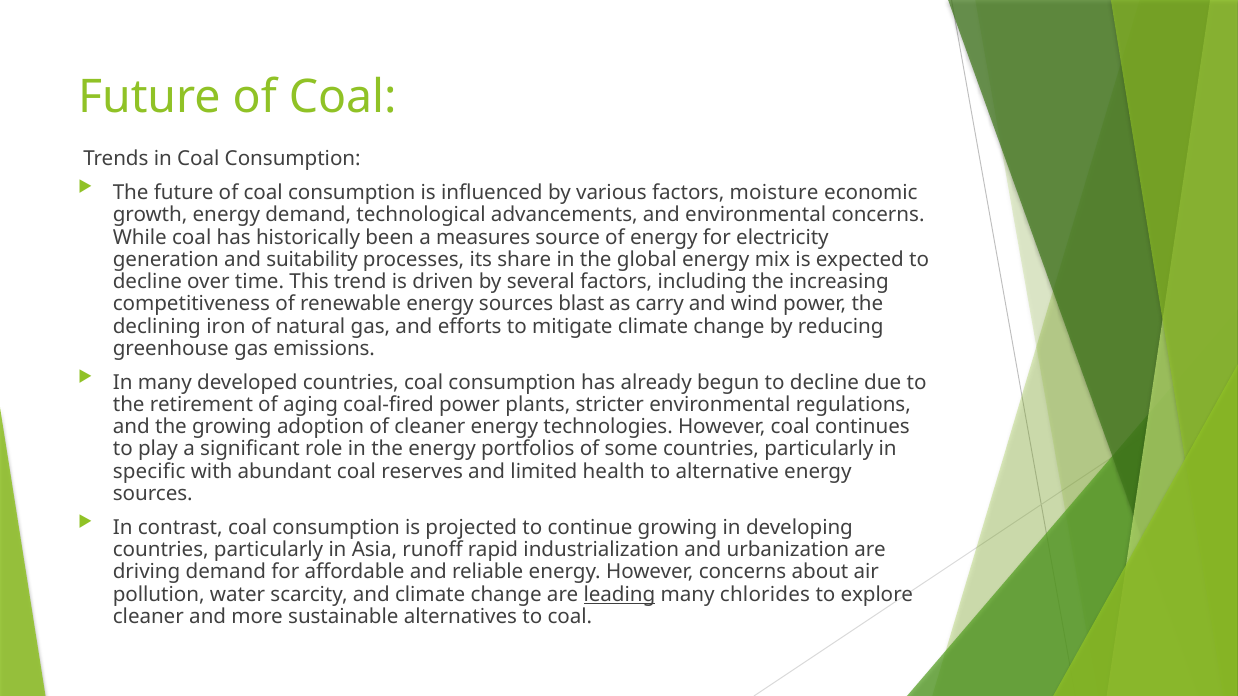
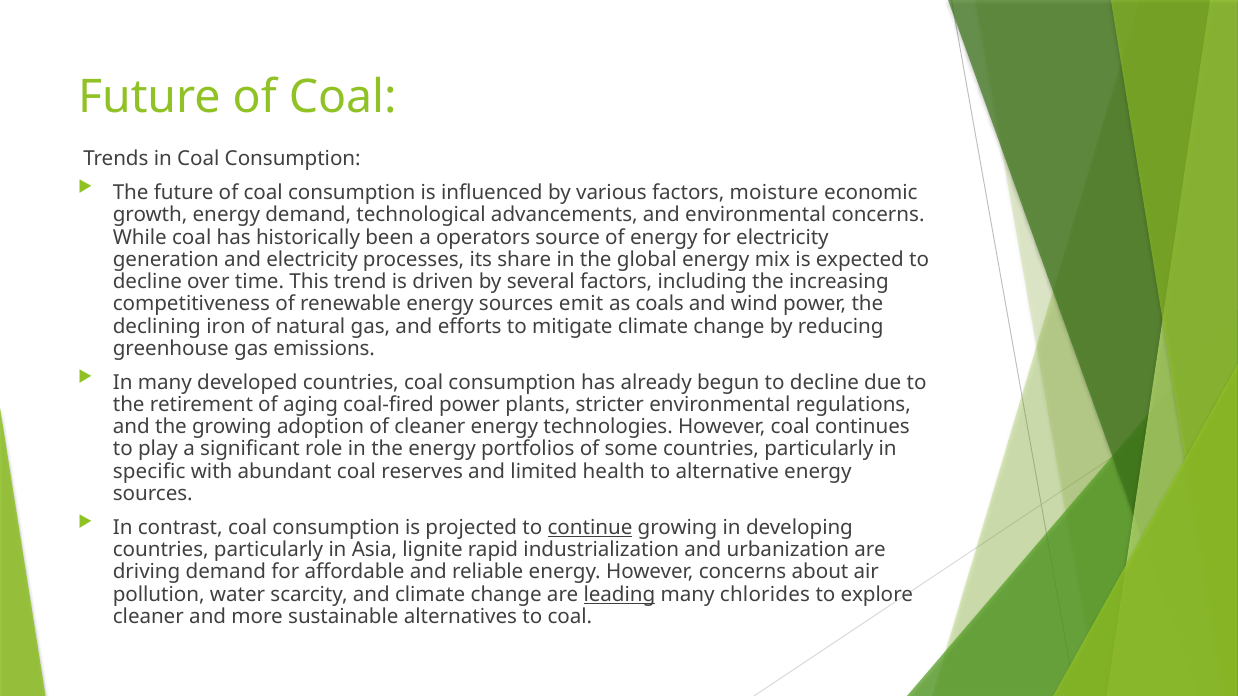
measures: measures -> operators
and suitability: suitability -> electricity
blast: blast -> emit
carry: carry -> coals
continue underline: none -> present
runoff: runoff -> lignite
